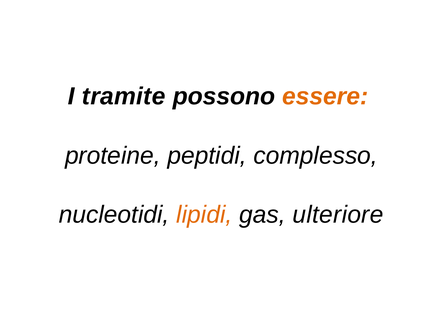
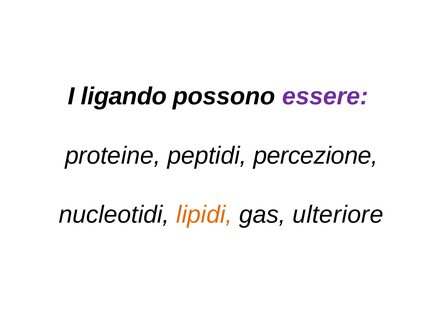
tramite: tramite -> ligando
essere colour: orange -> purple
complesso: complesso -> percezione
